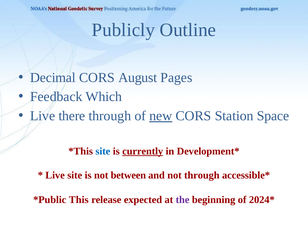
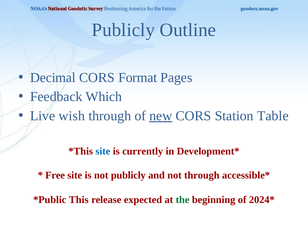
August: August -> Format
there: there -> wish
Space: Space -> Table
currently underline: present -> none
Live at (55, 175): Live -> Free
not between: between -> publicly
the colour: purple -> green
